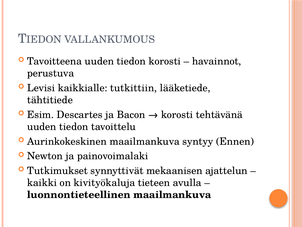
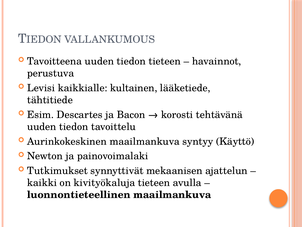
tiedon korosti: korosti -> tieteen
tutkittiin: tutkittiin -> kultainen
Ennen: Ennen -> Käyttö
